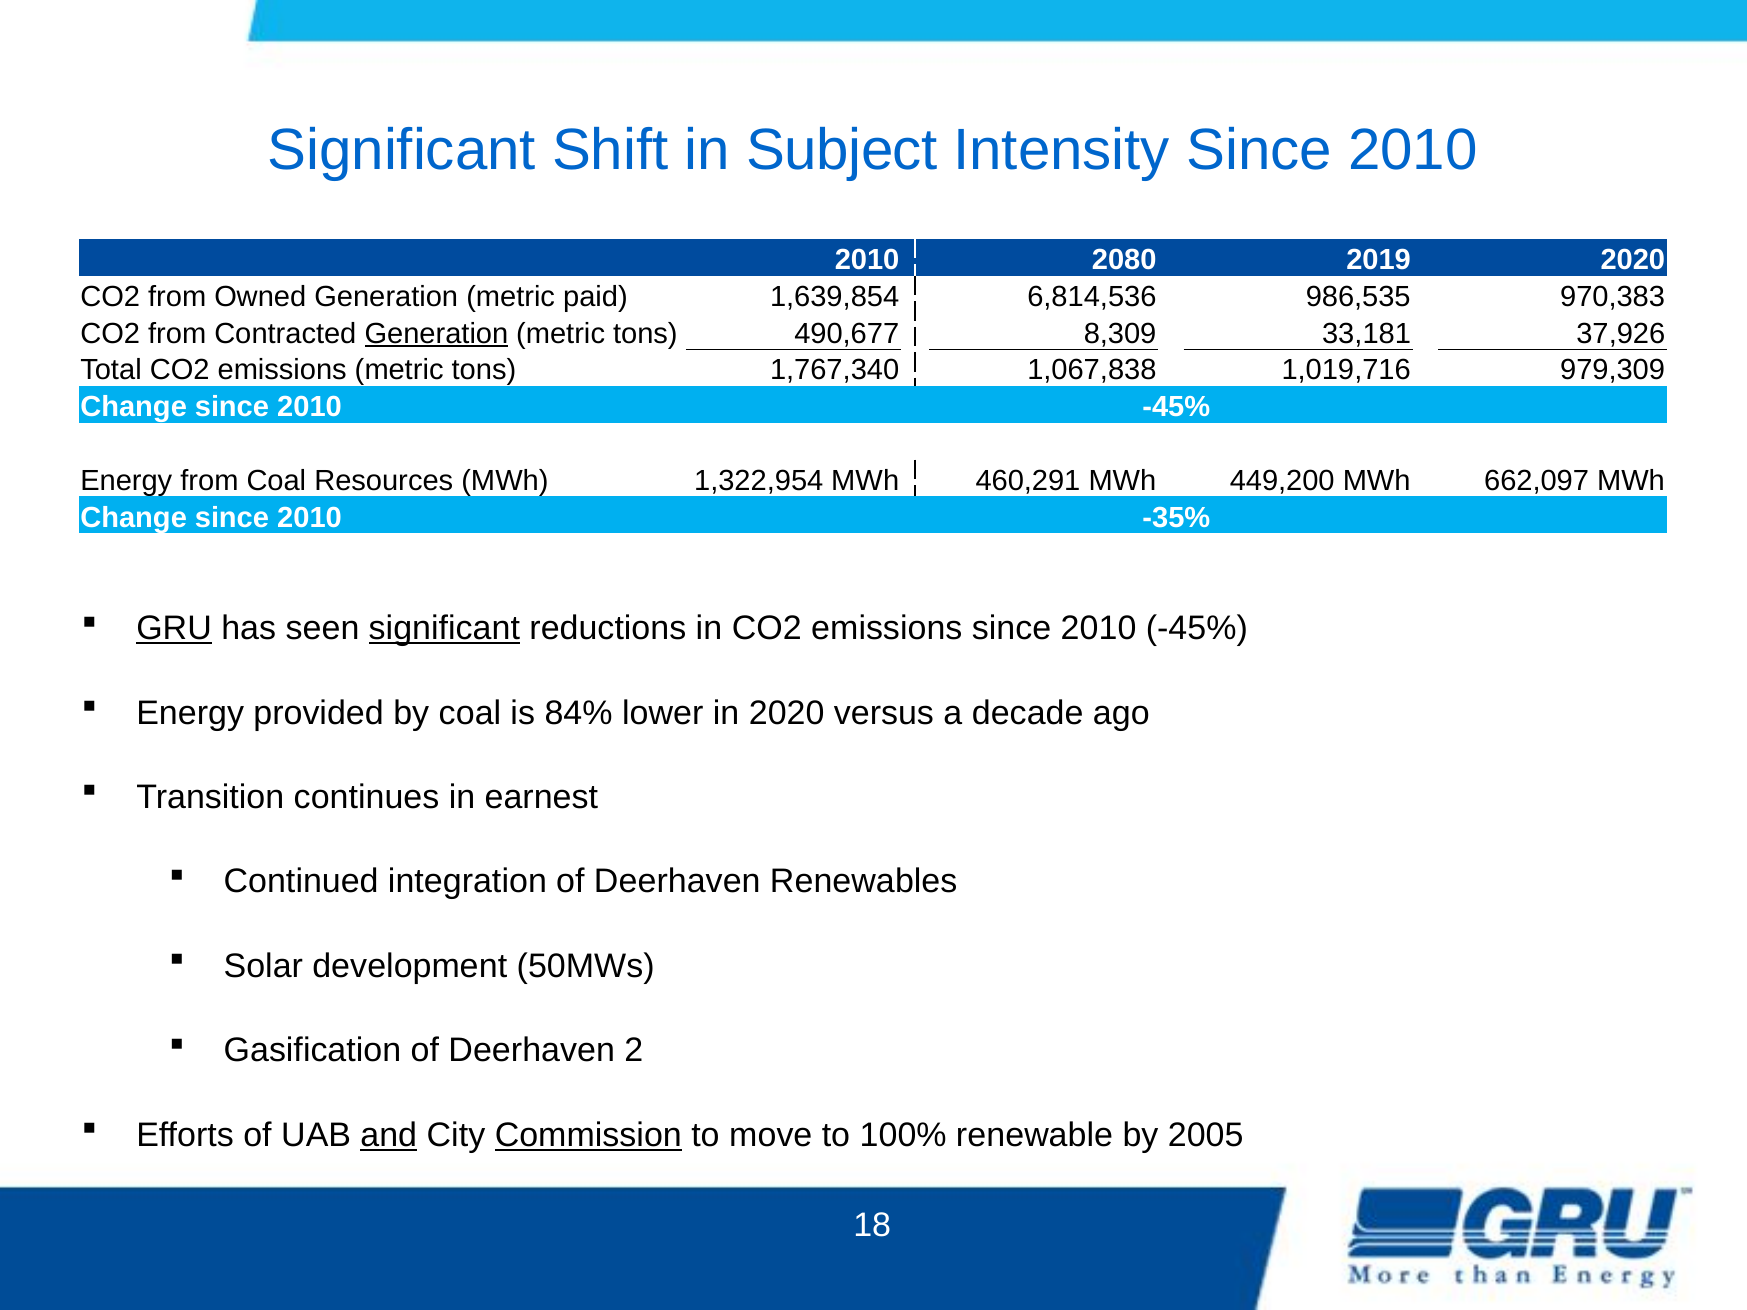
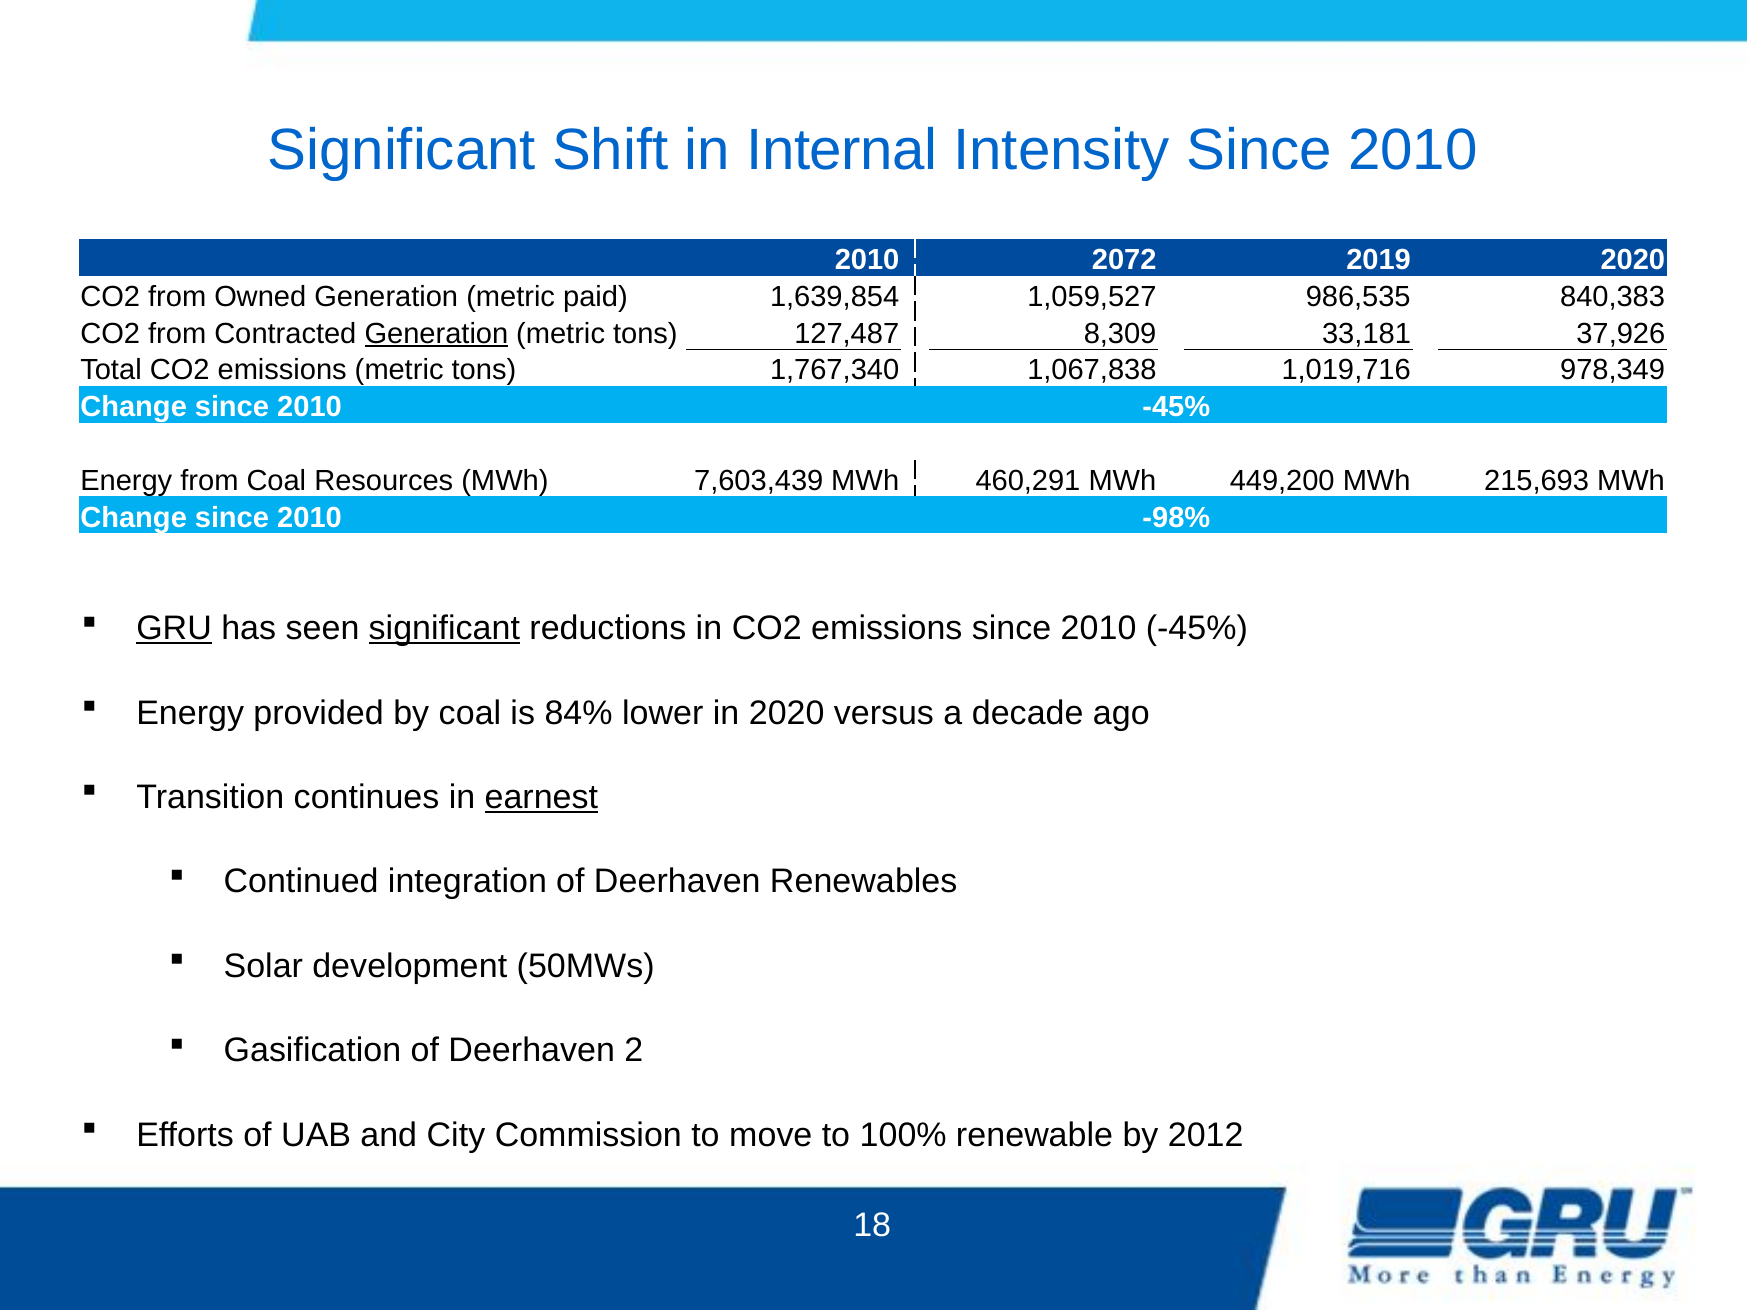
Subject: Subject -> Internal
2080: 2080 -> 2072
6,814,536: 6,814,536 -> 1,059,527
970,383: 970,383 -> 840,383
490,677: 490,677 -> 127,487
979,309: 979,309 -> 978,349
1,322,954: 1,322,954 -> 7,603,439
662,097: 662,097 -> 215,693
-35%: -35% -> -98%
earnest underline: none -> present
and underline: present -> none
Commission underline: present -> none
2005: 2005 -> 2012
